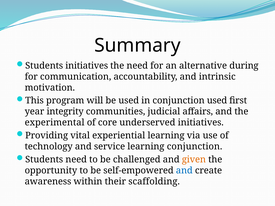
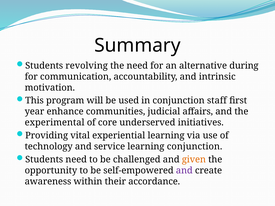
Students initiatives: initiatives -> revolving
conjunction used: used -> staff
integrity: integrity -> enhance
and at (184, 171) colour: blue -> purple
scaffolding: scaffolding -> accordance
